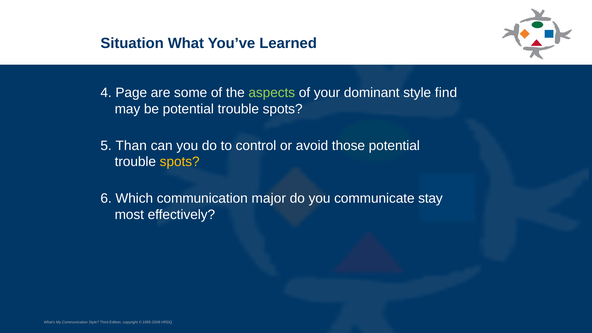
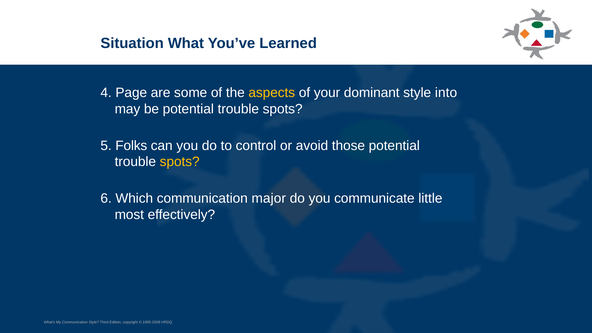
aspects colour: light green -> yellow
find: find -> into
Than: Than -> Folks
stay: stay -> little
